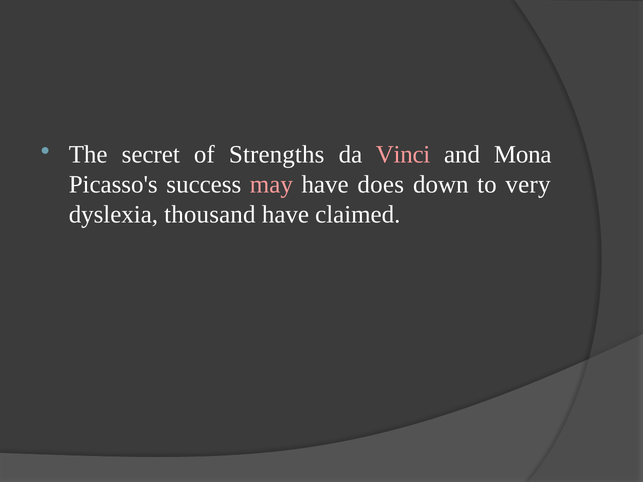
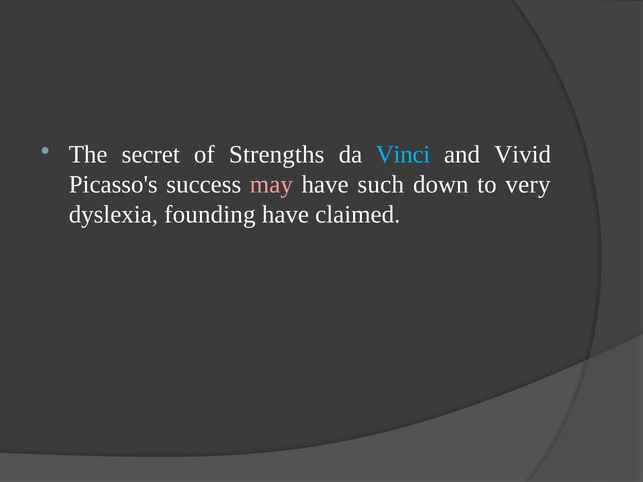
Vinci colour: pink -> light blue
Mona: Mona -> Vivid
does: does -> such
thousand: thousand -> founding
